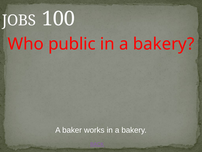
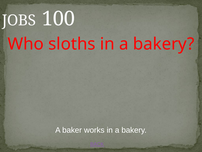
public: public -> sloths
